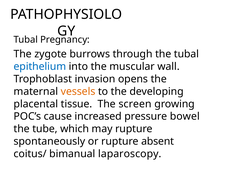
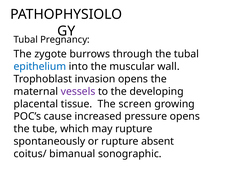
vessels colour: orange -> purple
pressure bowel: bowel -> opens
laparoscopy: laparoscopy -> sonographic
